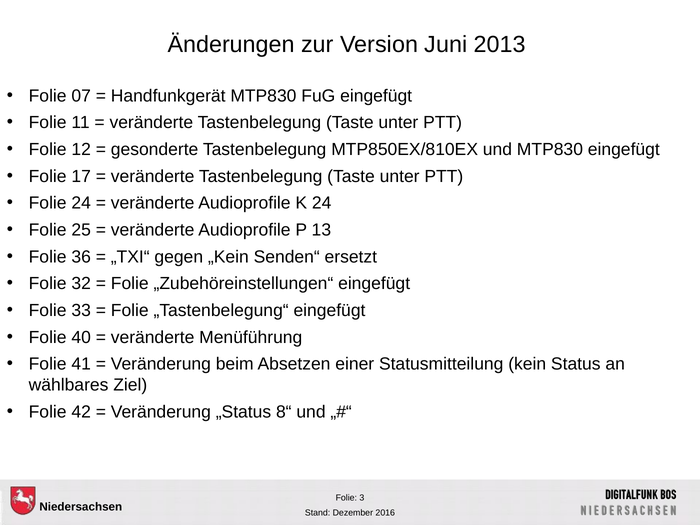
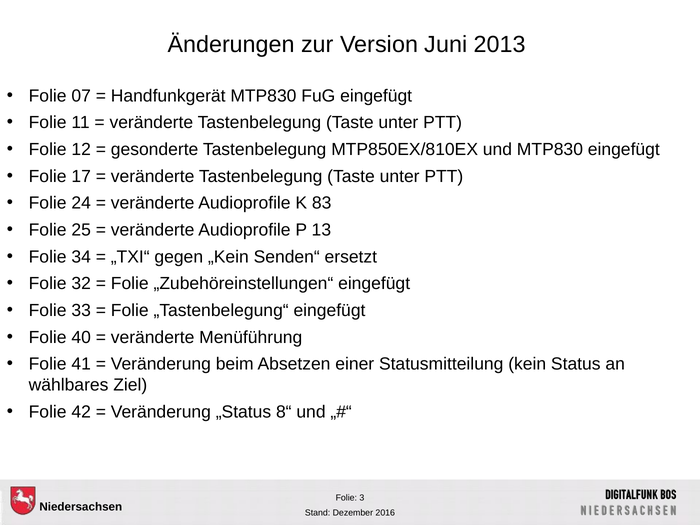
K 24: 24 -> 83
36: 36 -> 34
